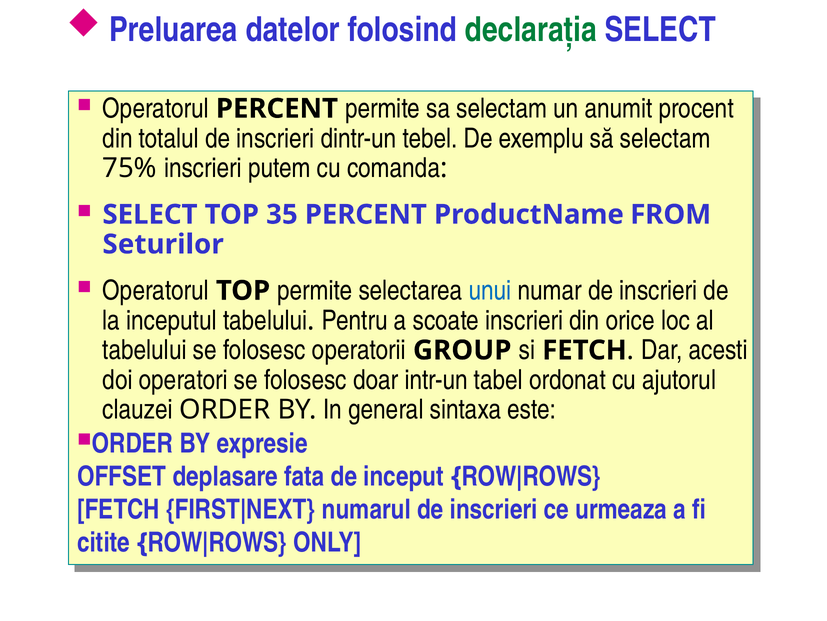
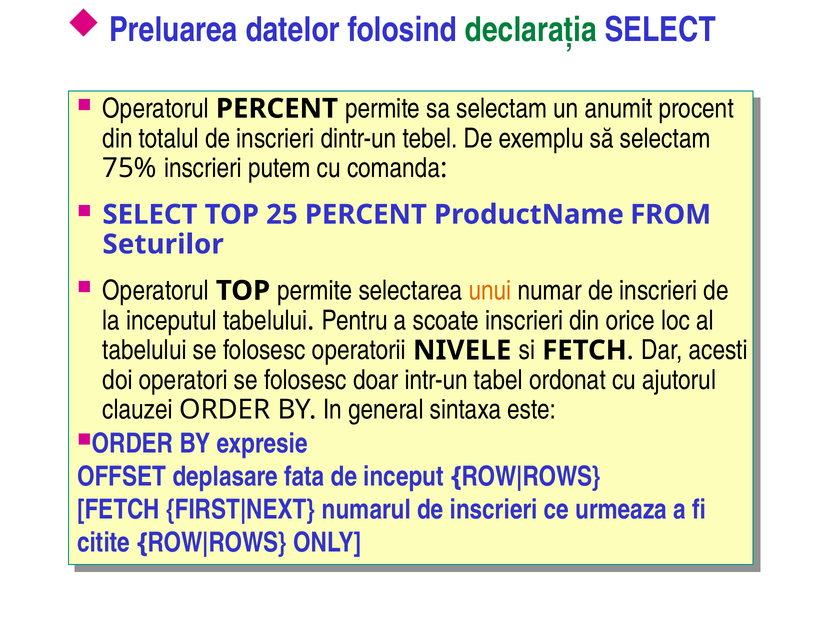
35: 35 -> 25
unui colour: blue -> orange
GROUP: GROUP -> NIVELE
